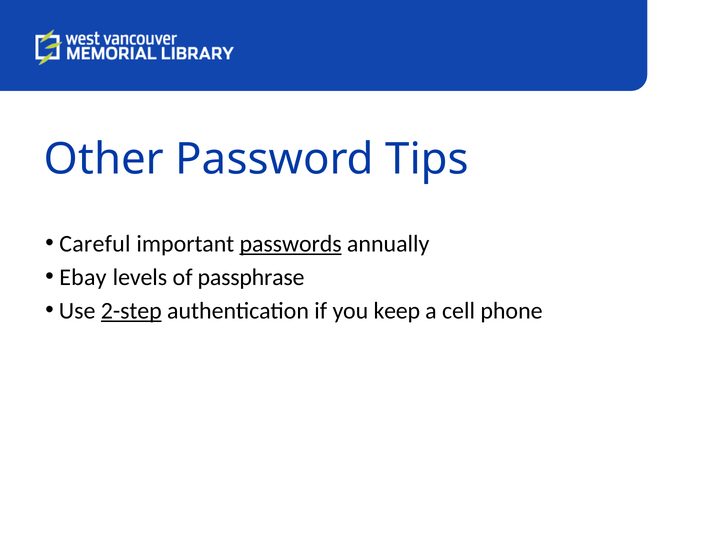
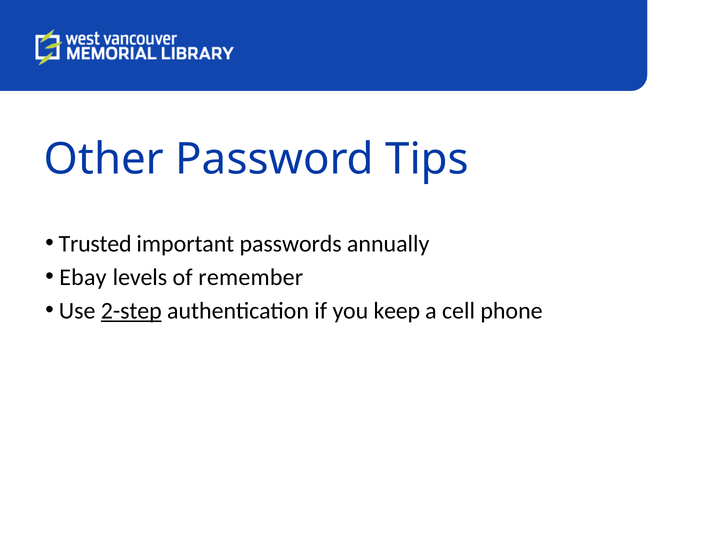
Careful: Careful -> Trusted
passwords underline: present -> none
passphrase: passphrase -> remember
